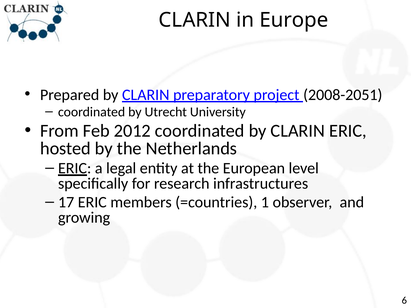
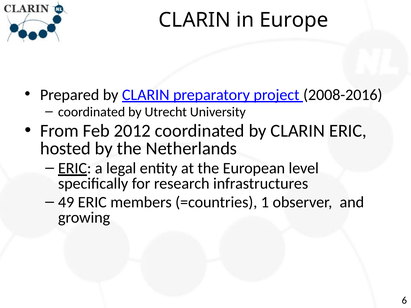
2008-2051: 2008-2051 -> 2008-2016
17: 17 -> 49
